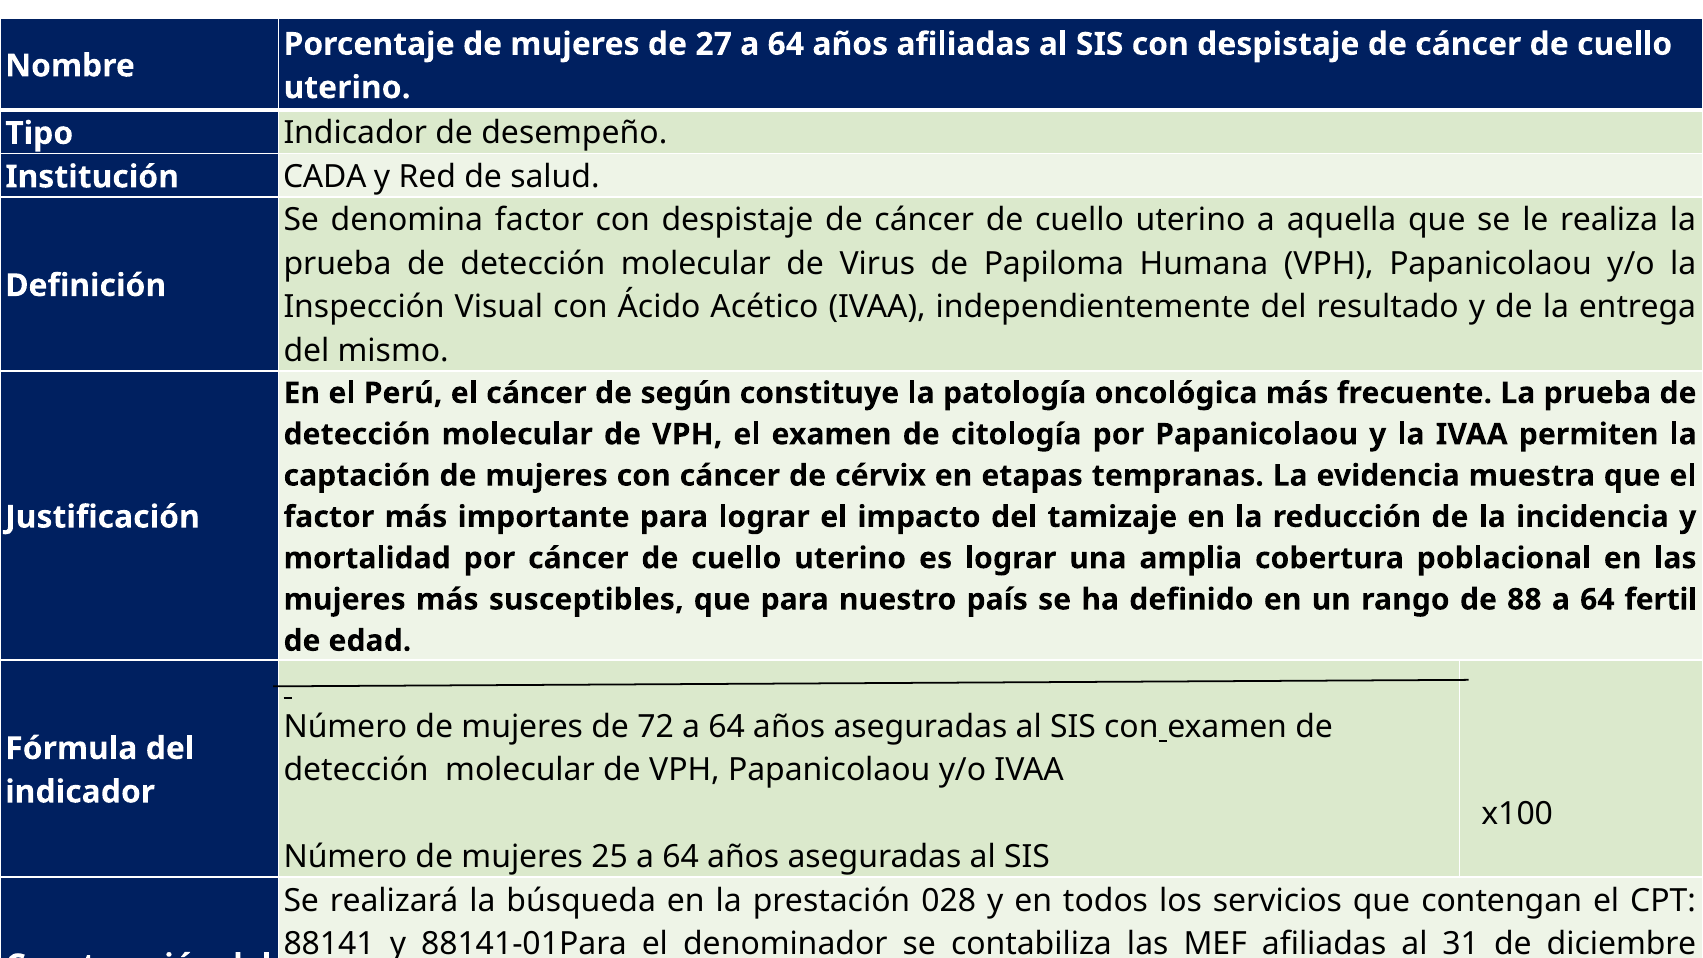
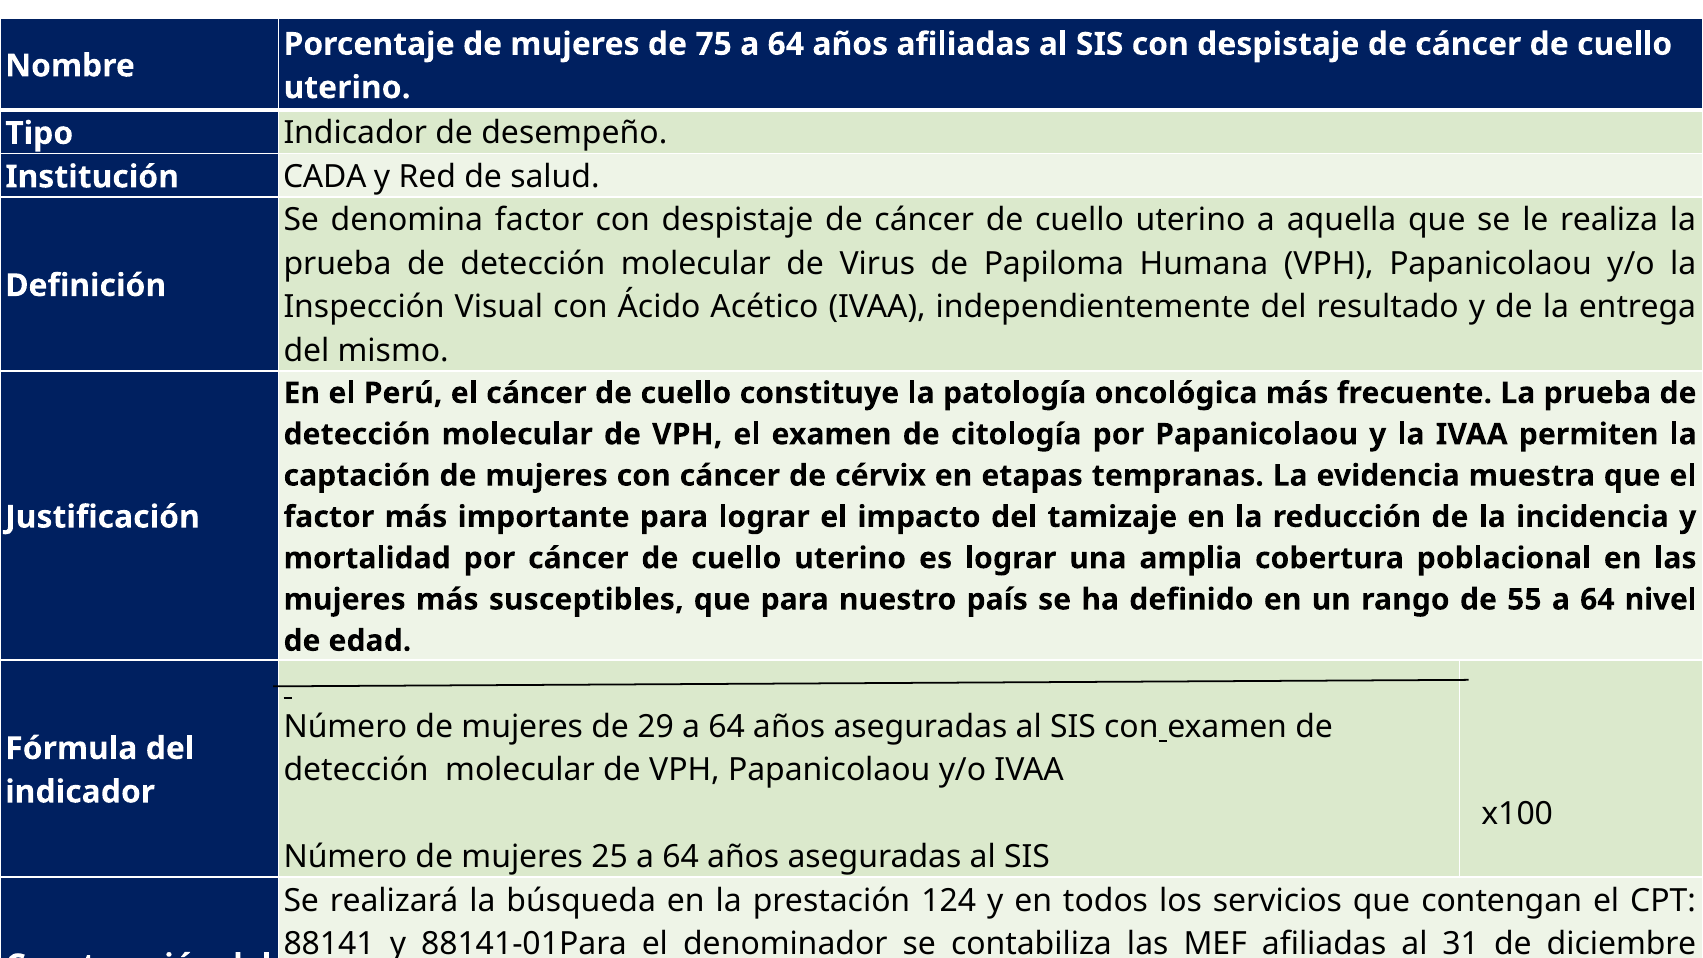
27: 27 -> 75
el cáncer de según: según -> cuello
88: 88 -> 55
64 fertil: fertil -> nivel
72: 72 -> 29
028: 028 -> 124
